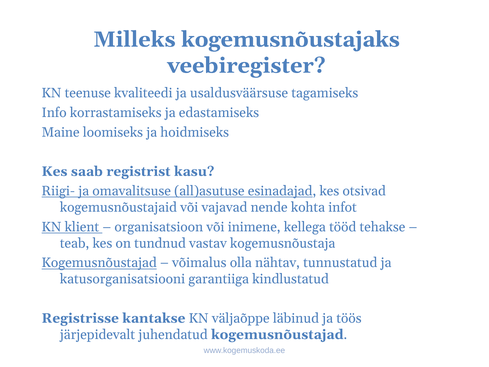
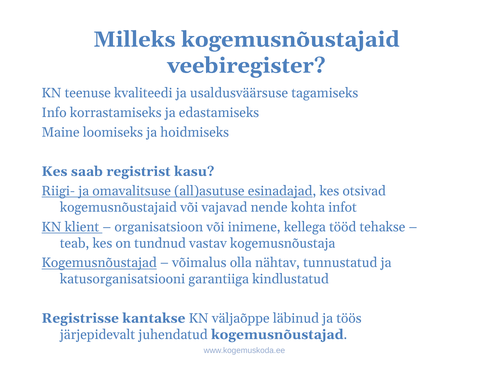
Milleks kogemusnõustajaks: kogemusnõustajaks -> kogemusnõustajaid
